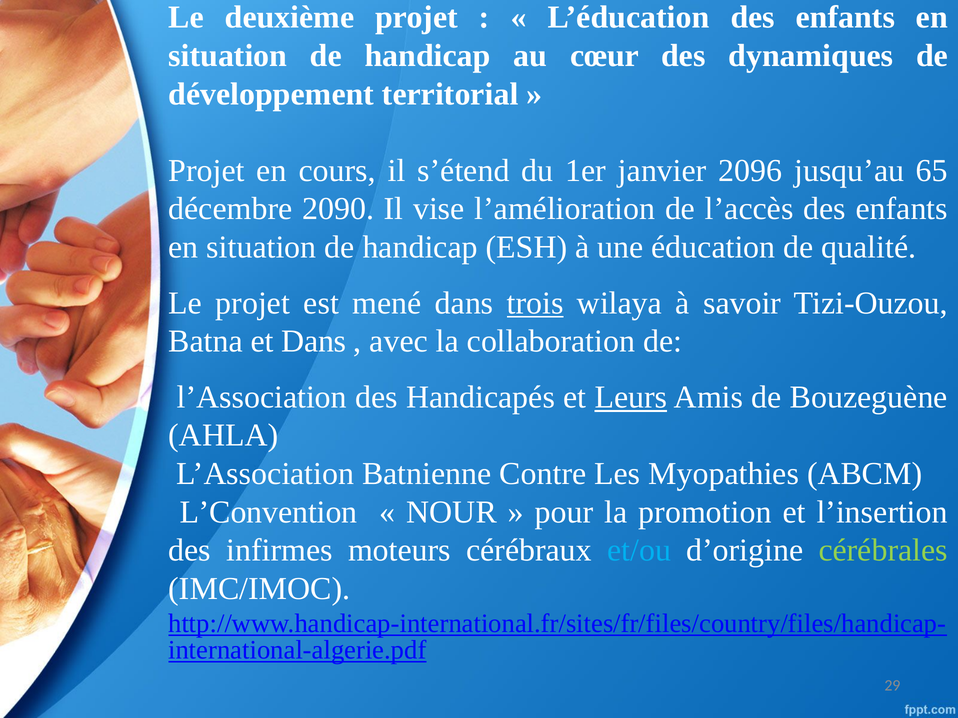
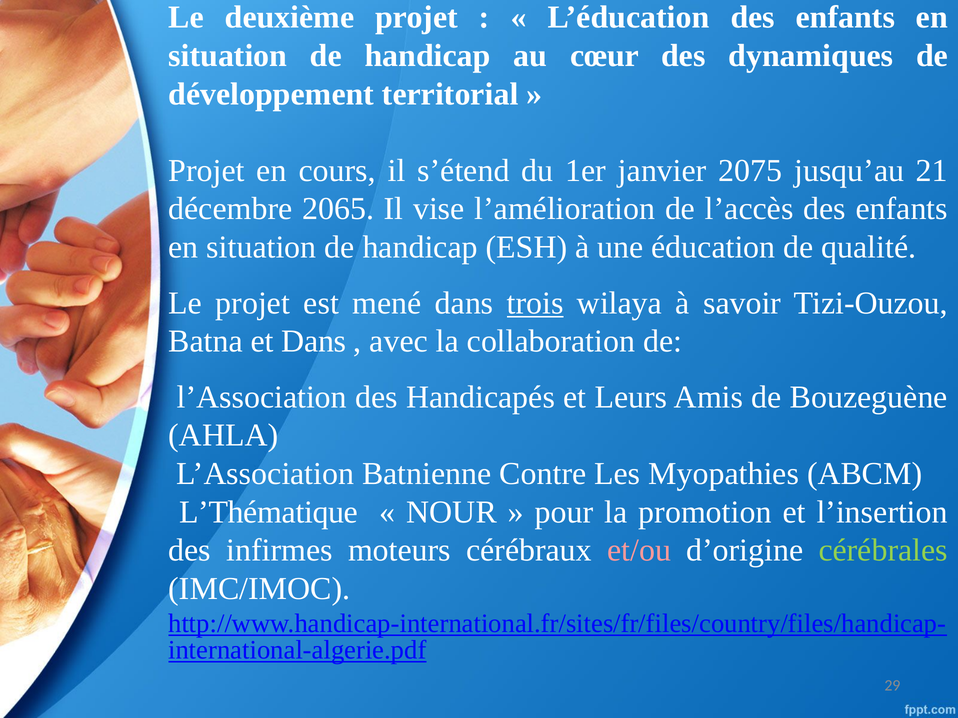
2096: 2096 -> 2075
65: 65 -> 21
2090: 2090 -> 2065
Leurs underline: present -> none
L’Convention: L’Convention -> L’Thématique
et/ou colour: light blue -> pink
